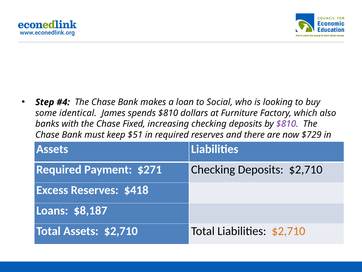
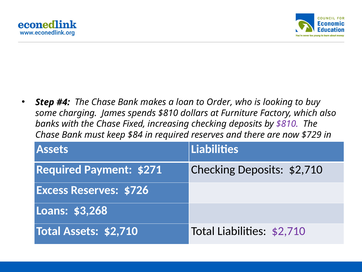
Social: Social -> Order
identical: identical -> charging
$51: $51 -> $84
$418: $418 -> $726
$8,187: $8,187 -> $3,268
$2,710 at (288, 231) colour: orange -> purple
